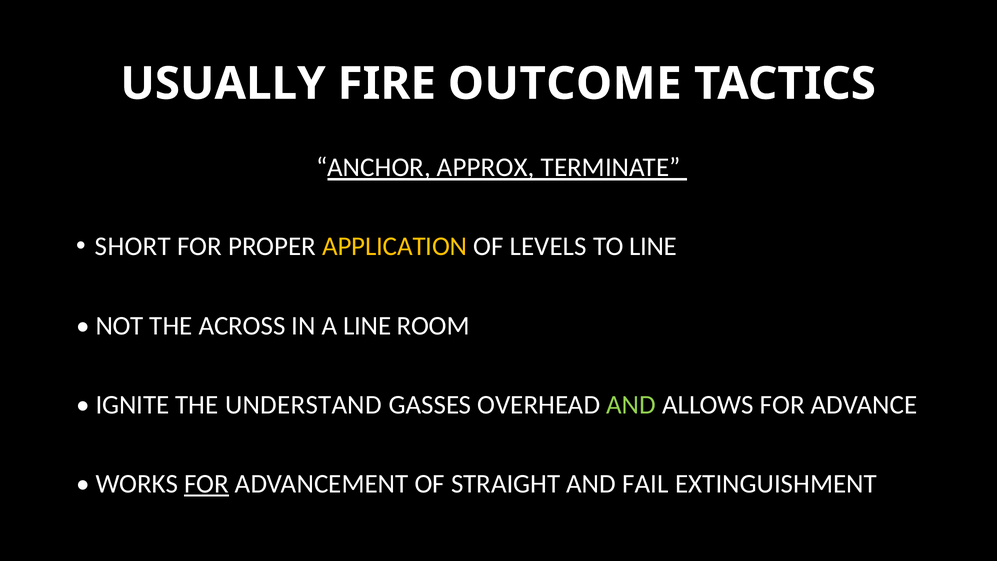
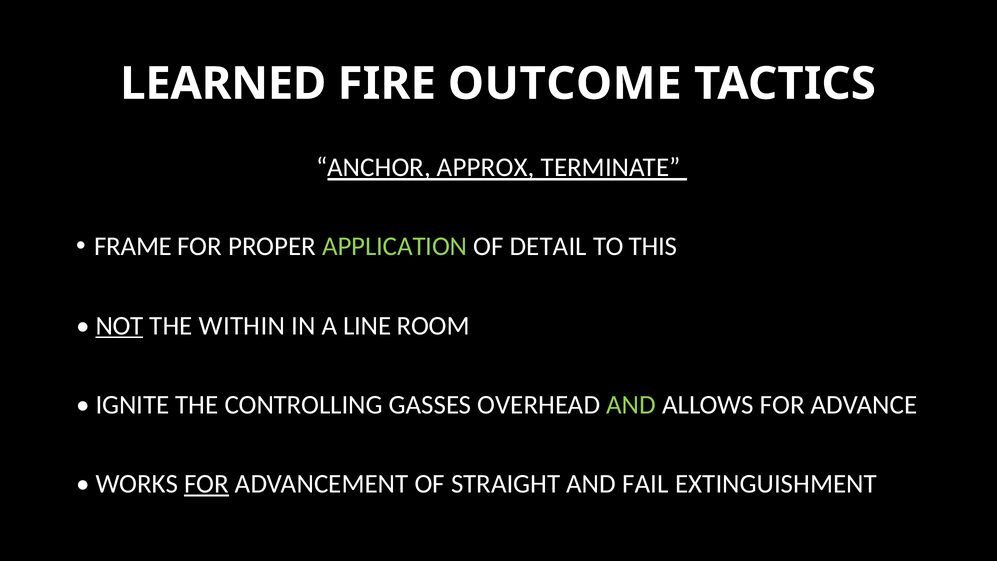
USUALLY: USUALLY -> LEARNED
SHORT: SHORT -> FRAME
APPLICATION colour: yellow -> light green
LEVELS: LEVELS -> DETAIL
TO LINE: LINE -> THIS
NOT underline: none -> present
ACROSS: ACROSS -> WITHIN
UNDERSTAND: UNDERSTAND -> CONTROLLING
